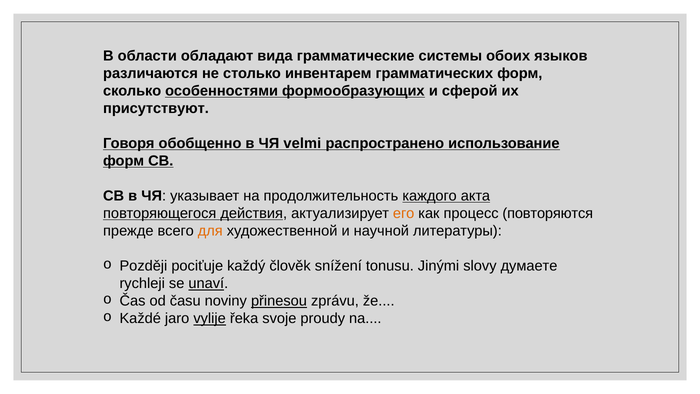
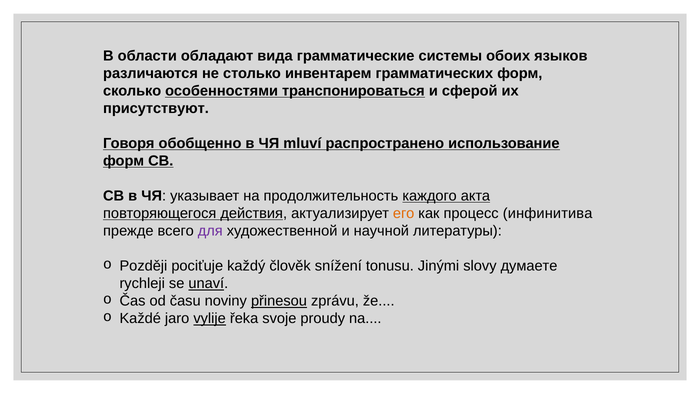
формообразующих: формообразующих -> транспонироваться
velmi: velmi -> mluví
повторяются: повторяются -> инфинитива
для colour: orange -> purple
